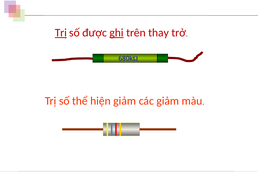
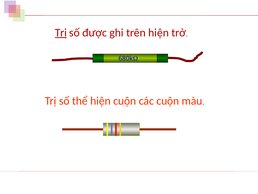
ghi underline: present -> none
trên thay: thay -> hiện
hiện giảm: giảm -> cuộn
các giảm: giảm -> cuộn
